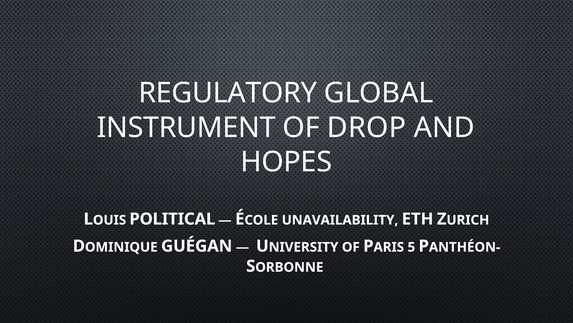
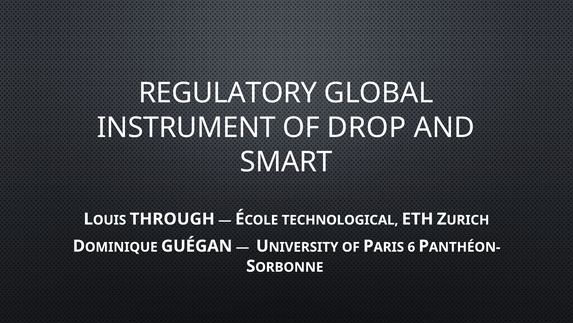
HOPES: HOPES -> SMART
POLITICAL: POLITICAL -> THROUGH
UNAVAILABILITY: UNAVAILABILITY -> TECHNOLOGICAL
5: 5 -> 6
